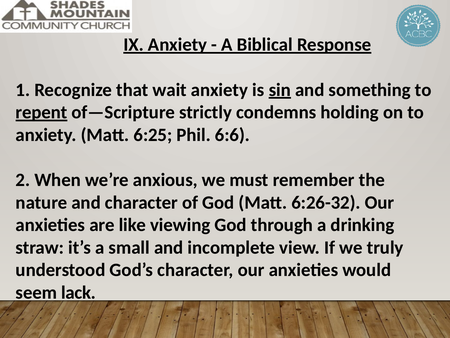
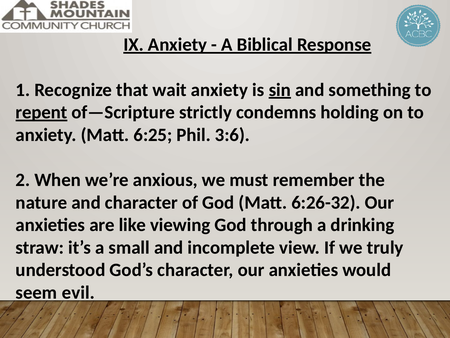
6:6: 6:6 -> 3:6
lack: lack -> evil
